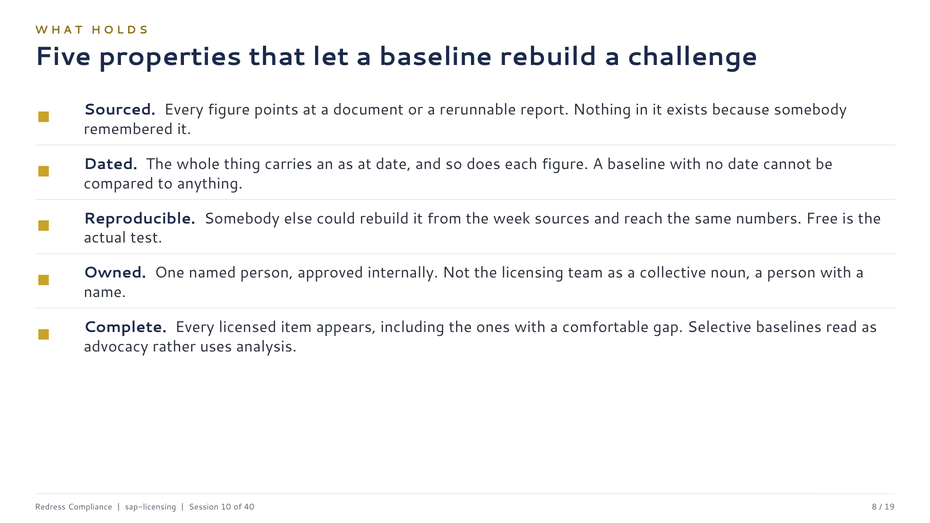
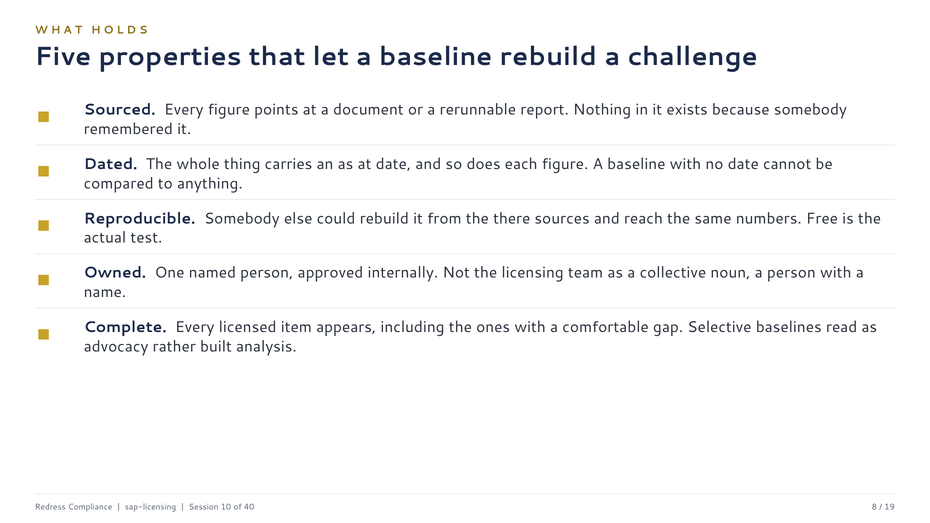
week: week -> there
uses: uses -> built
